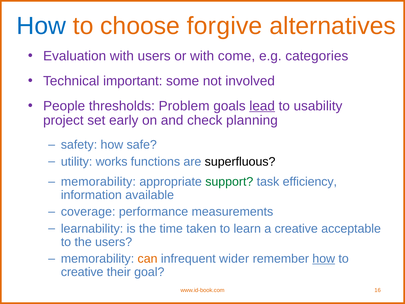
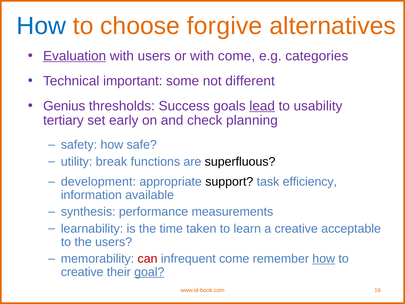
Evaluation underline: none -> present
involved: involved -> different
People: People -> Genius
Problem: Problem -> Success
project: project -> tertiary
works: works -> break
memorability at (98, 182): memorability -> development
support colour: green -> black
coverage: coverage -> synthesis
can colour: orange -> red
infrequent wider: wider -> come
goal underline: none -> present
